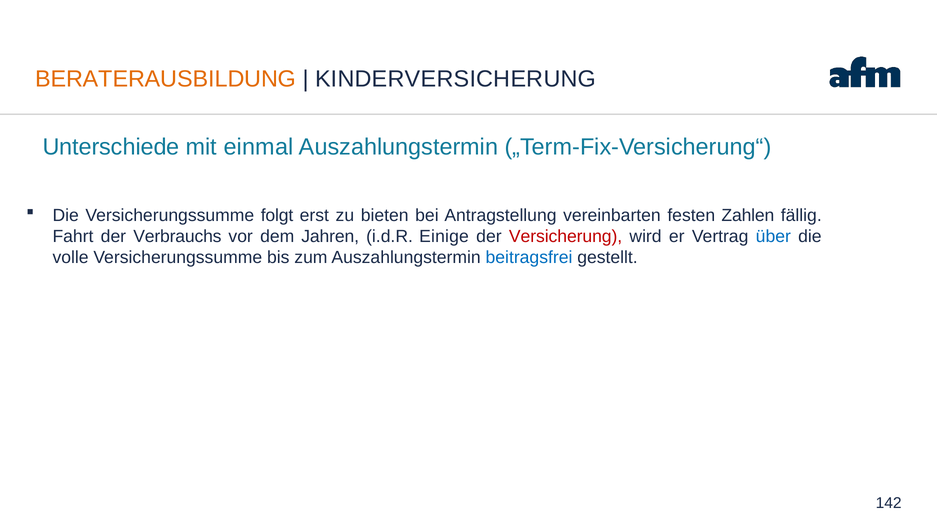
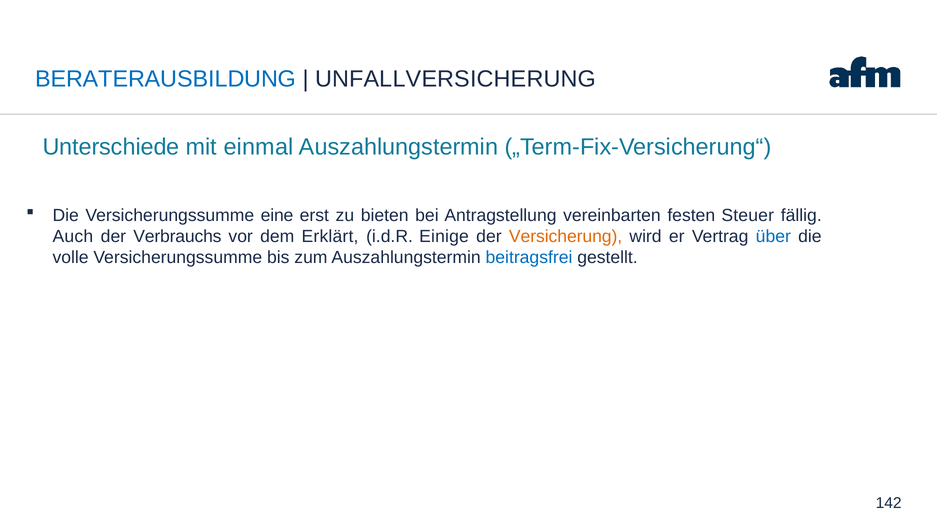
BERATERAUSBILDUNG colour: orange -> blue
KINDERVERSICHERUNG: KINDERVERSICHERUNG -> UNFALLVERSICHERUNG
folgt: folgt -> eine
Zahlen: Zahlen -> Steuer
Fahrt: Fahrt -> Auch
Jahren: Jahren -> Erklärt
Versicherung colour: red -> orange
